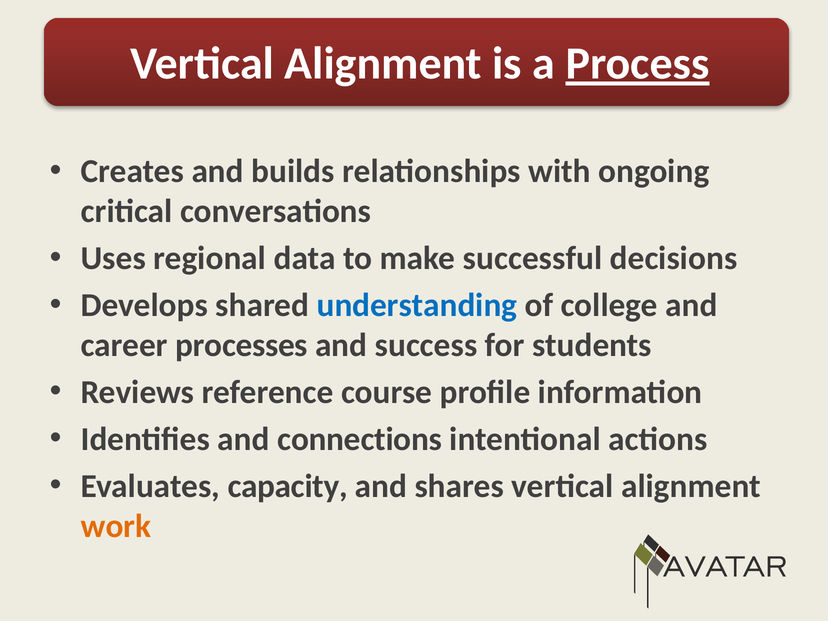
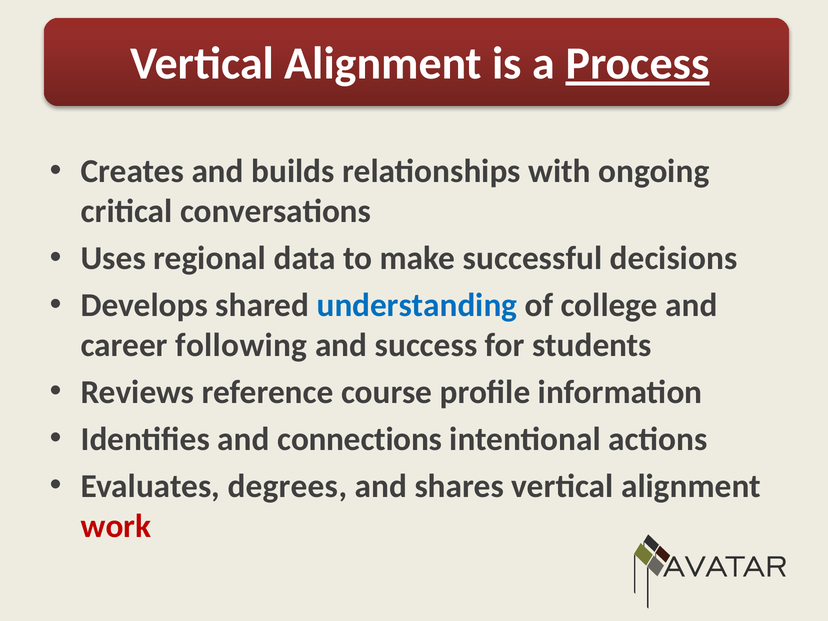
processes: processes -> following
capacity: capacity -> degrees
work colour: orange -> red
